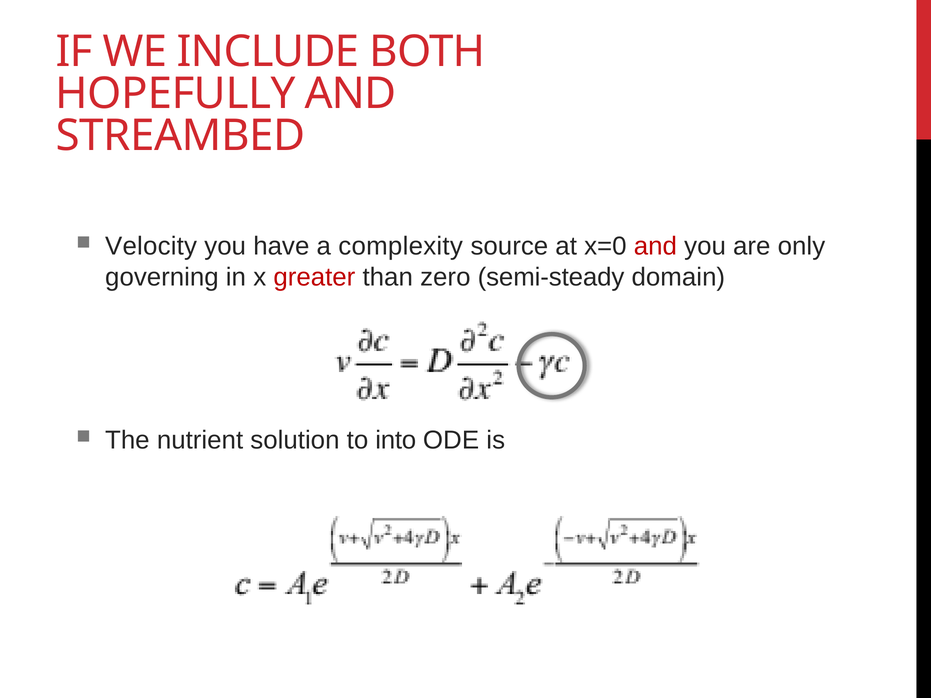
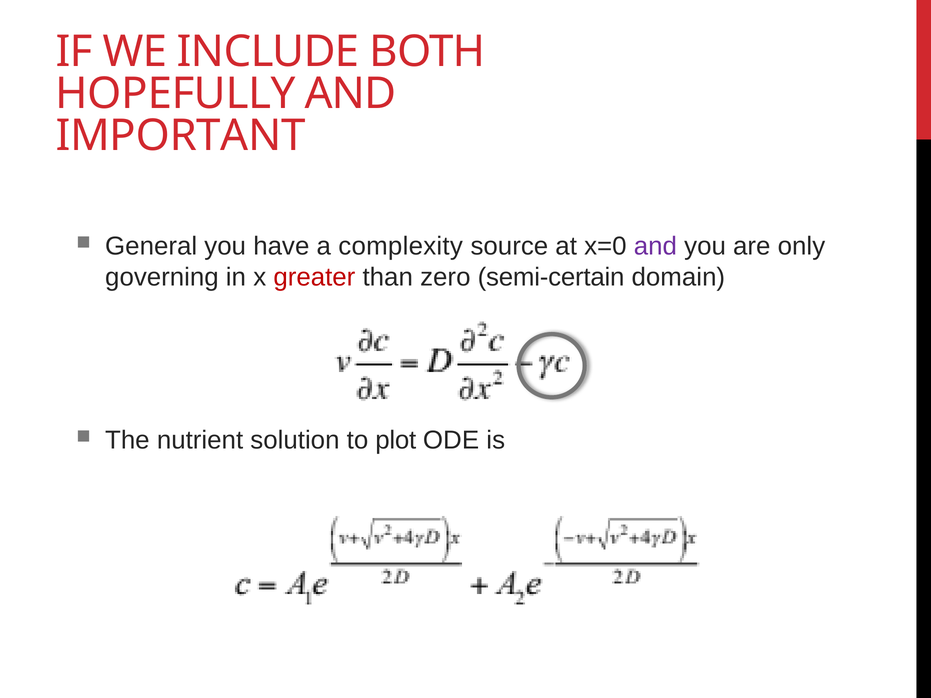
STREAMBED: STREAMBED -> IMPORTANT
Velocity: Velocity -> General
and at (655, 246) colour: red -> purple
semi-steady: semi-steady -> semi-certain
into: into -> plot
